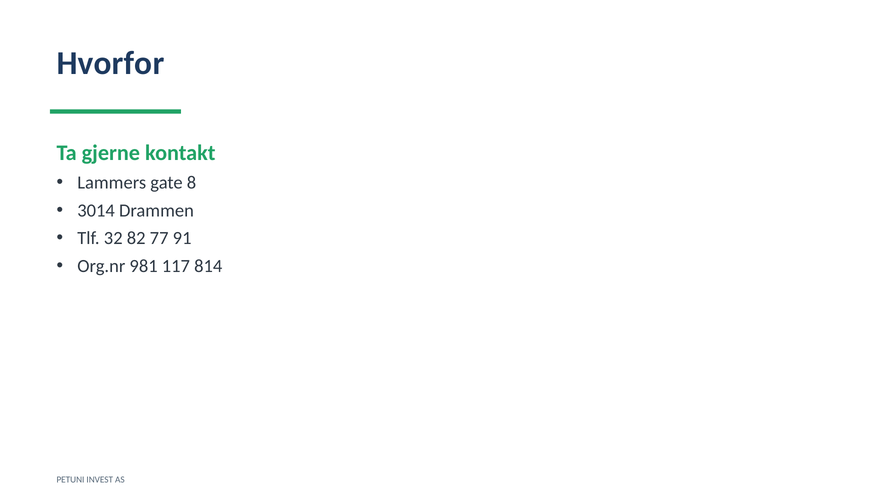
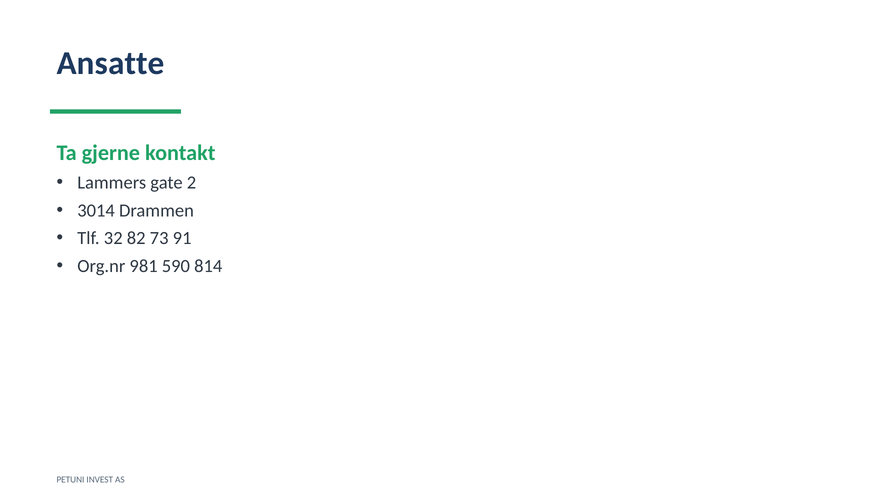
Hvorfor: Hvorfor -> Ansatte
8: 8 -> 2
77: 77 -> 73
117: 117 -> 590
